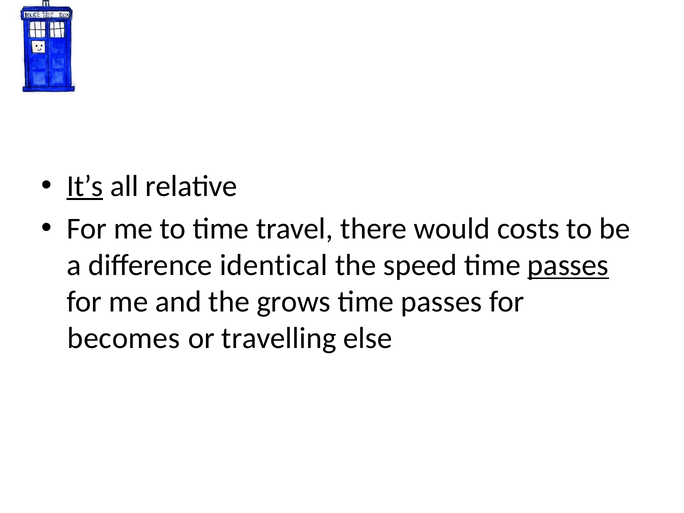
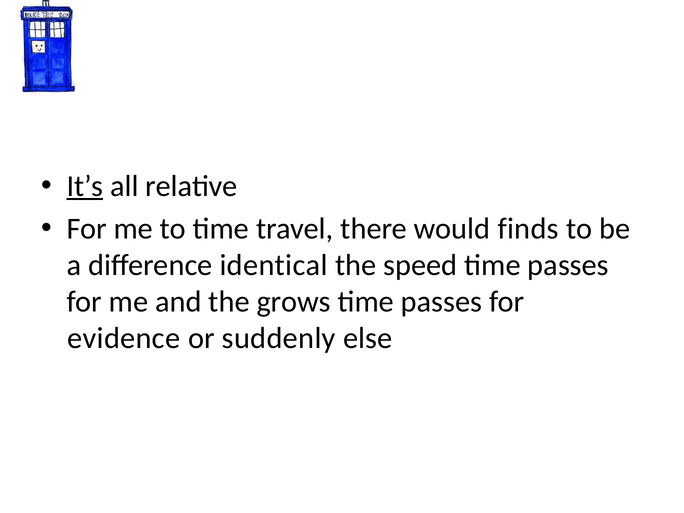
costs: costs -> finds
passes at (568, 265) underline: present -> none
becomes: becomes -> evidence
travelling: travelling -> suddenly
